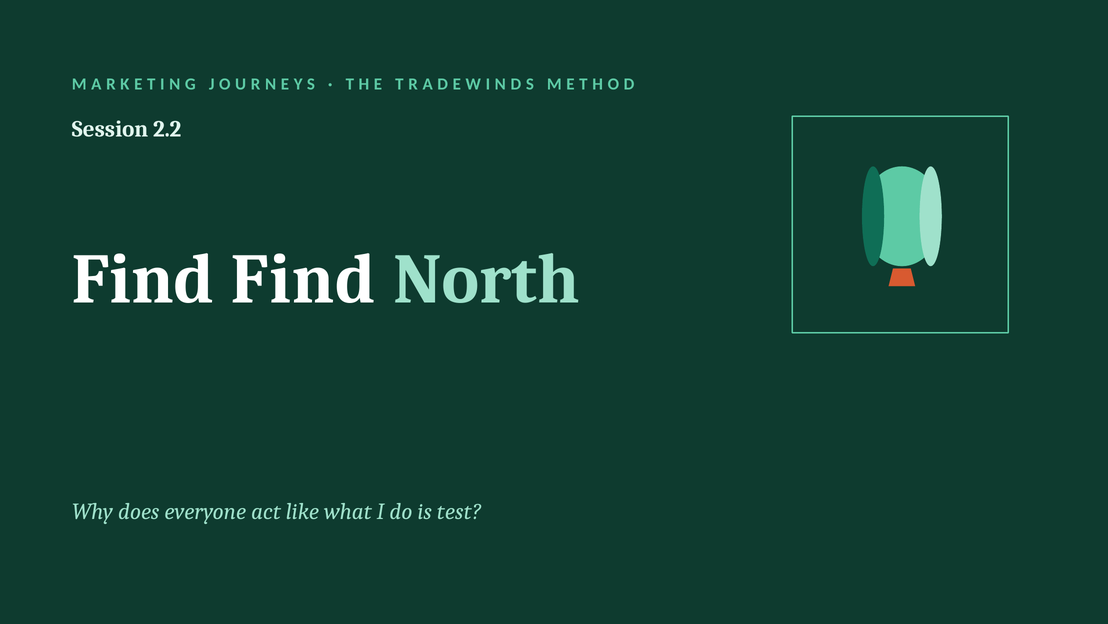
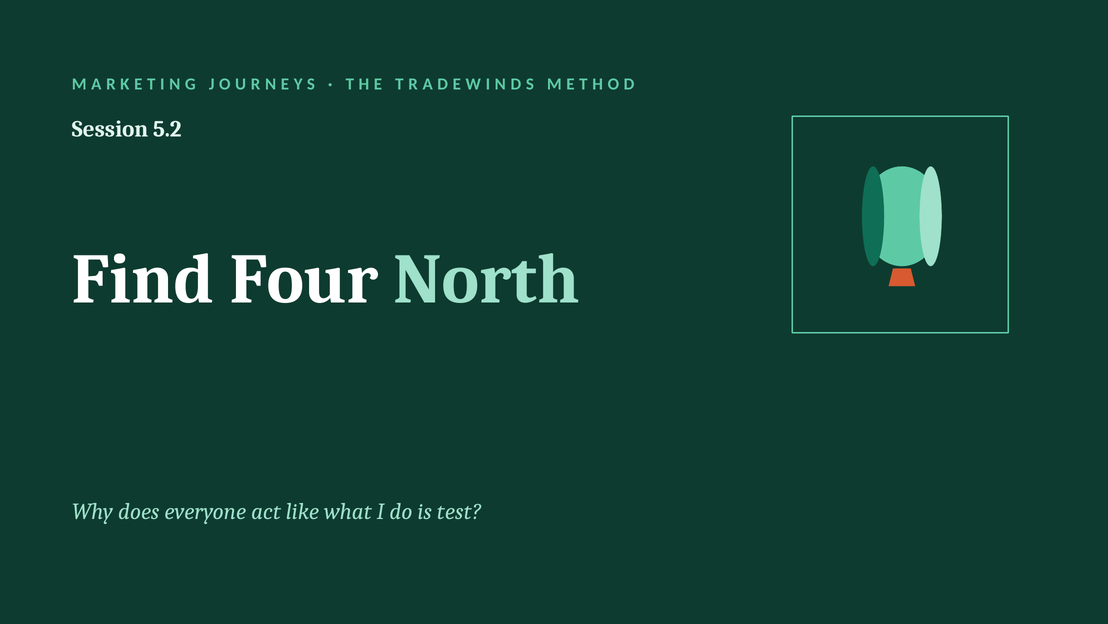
2.2: 2.2 -> 5.2
Find Find: Find -> Four
